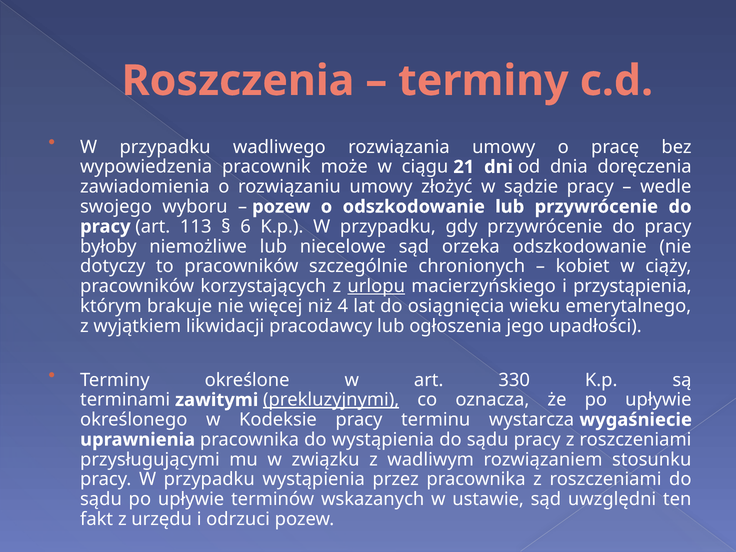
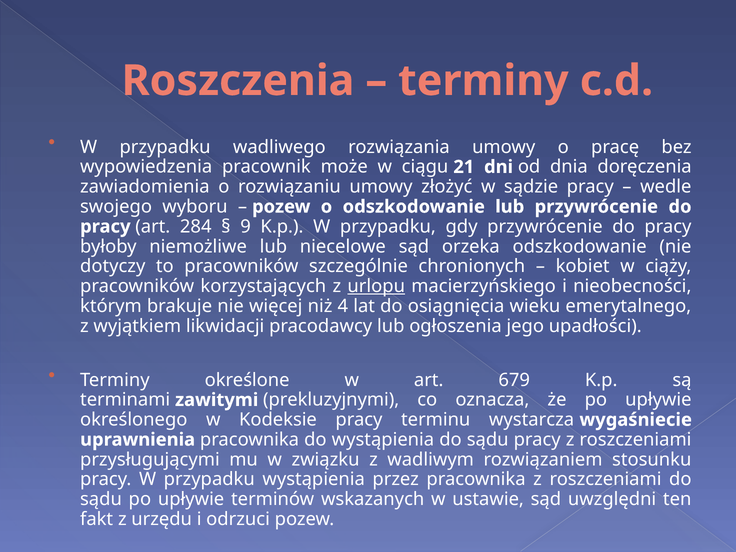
113: 113 -> 284
6: 6 -> 9
przystąpienia: przystąpienia -> nieobecności
330: 330 -> 679
prekluzyjnymi underline: present -> none
